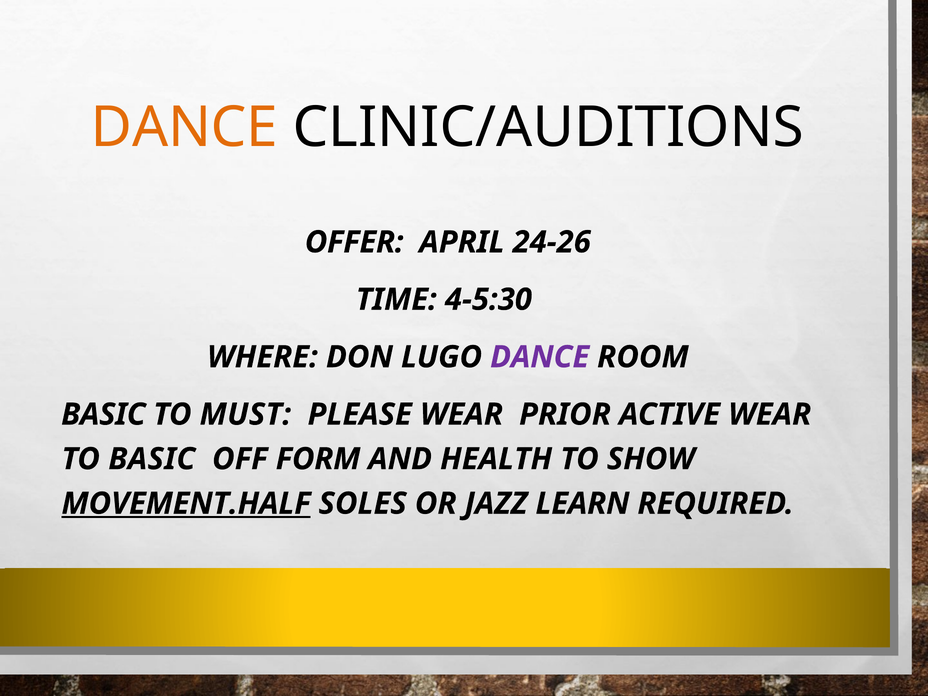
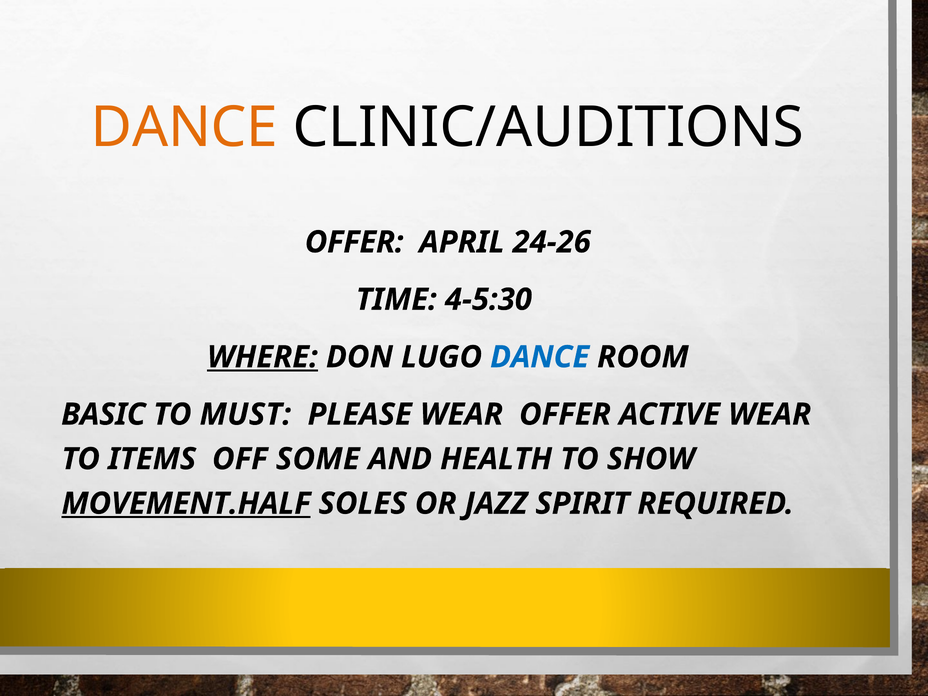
WHERE underline: none -> present
DANCE at (540, 357) colour: purple -> blue
WEAR PRIOR: PRIOR -> OFFER
TO BASIC: BASIC -> ITEMS
FORM: FORM -> SOME
LEARN: LEARN -> SPIRIT
